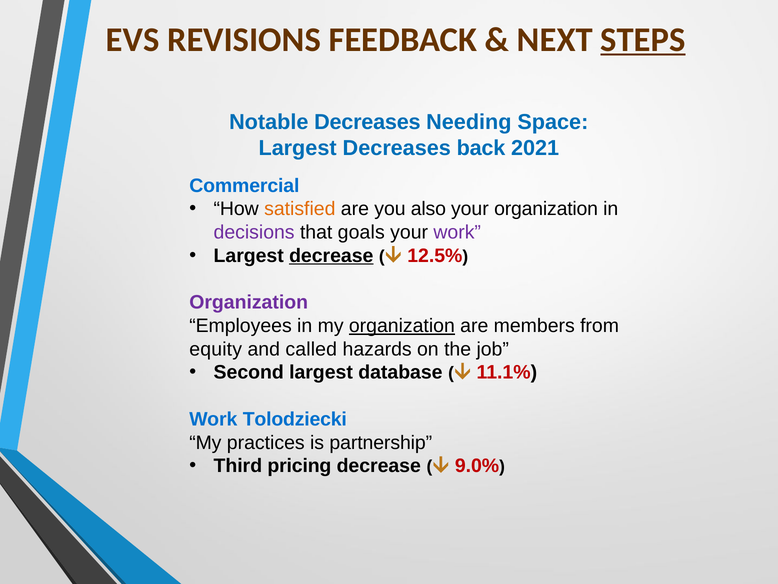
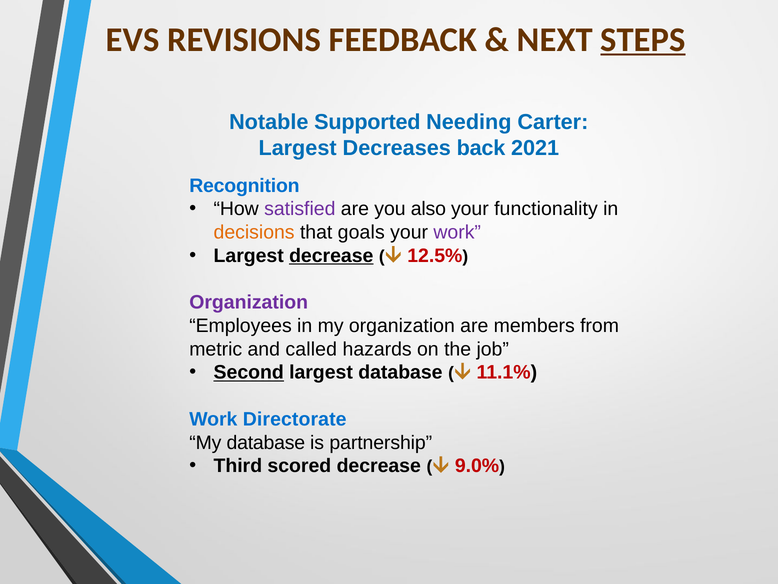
Notable Decreases: Decreases -> Supported
Space: Space -> Carter
Commercial: Commercial -> Recognition
satisfied colour: orange -> purple
your organization: organization -> functionality
decisions colour: purple -> orange
organization at (402, 326) underline: present -> none
equity: equity -> metric
Second underline: none -> present
Tolodziecki: Tolodziecki -> Directorate
My practices: practices -> database
pricing: pricing -> scored
